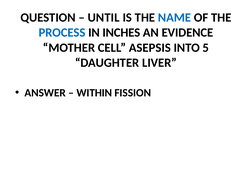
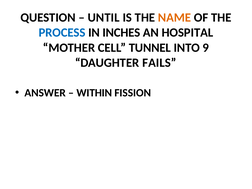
NAME colour: blue -> orange
EVIDENCE: EVIDENCE -> HOSPITAL
ASEPSIS: ASEPSIS -> TUNNEL
5: 5 -> 9
LIVER: LIVER -> FAILS
